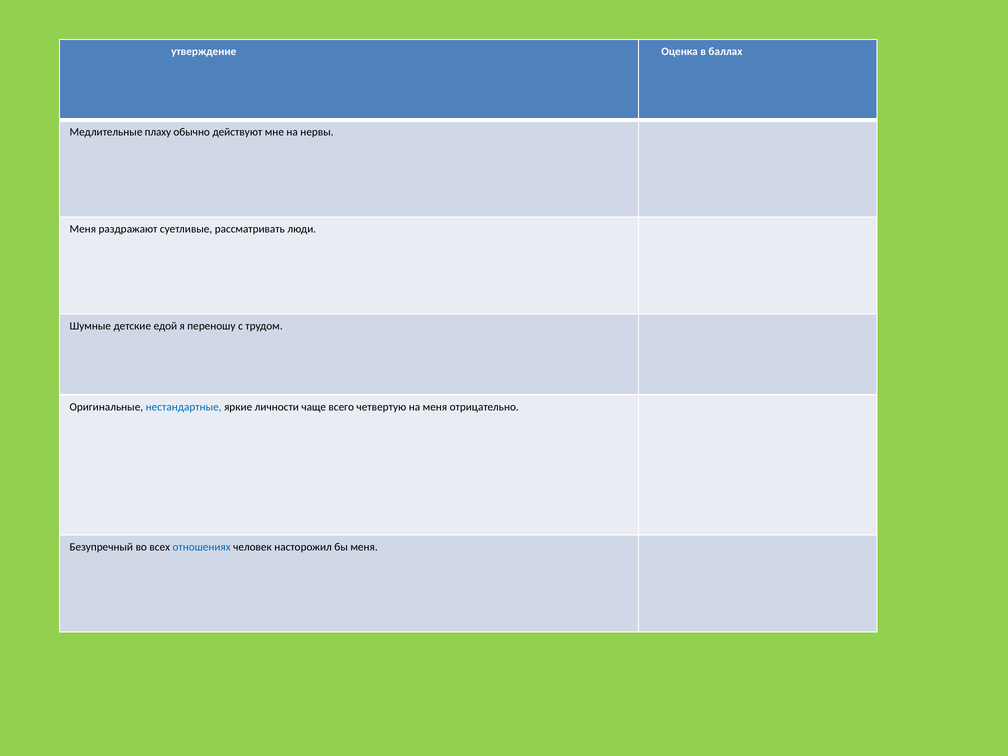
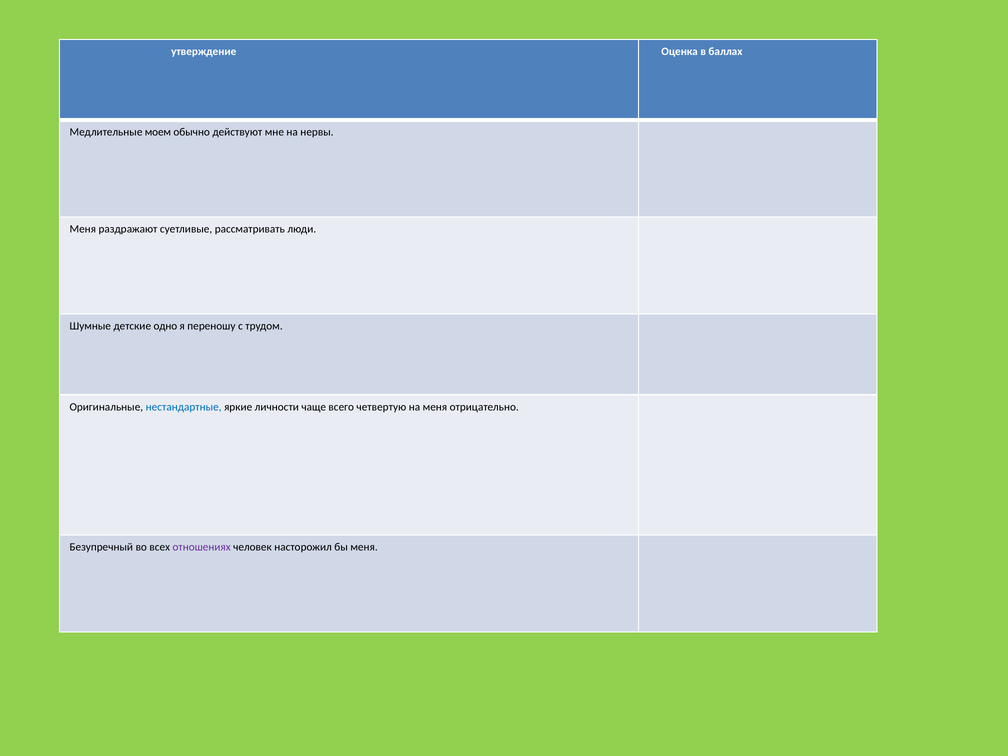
плаху: плаху -> моем
едой: едой -> одно
отношениях colour: blue -> purple
